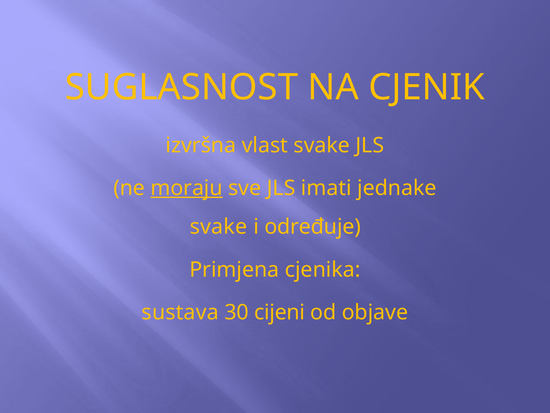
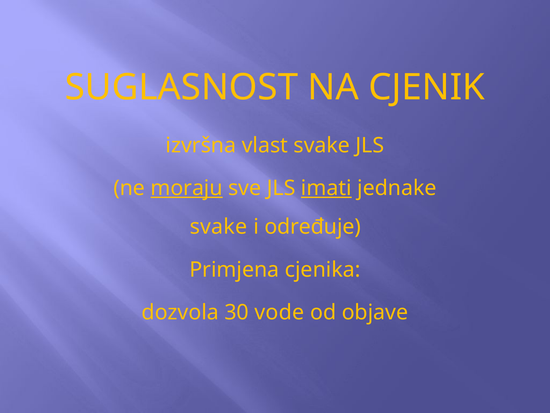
imati underline: none -> present
sustava: sustava -> dozvola
cijeni: cijeni -> vode
